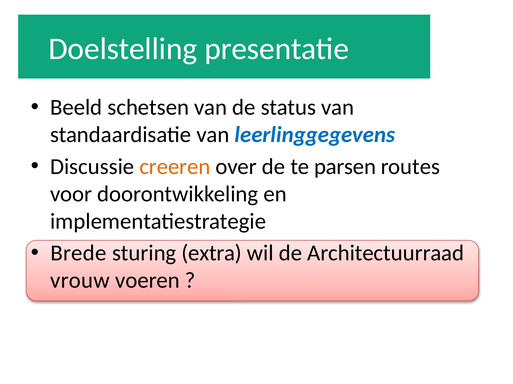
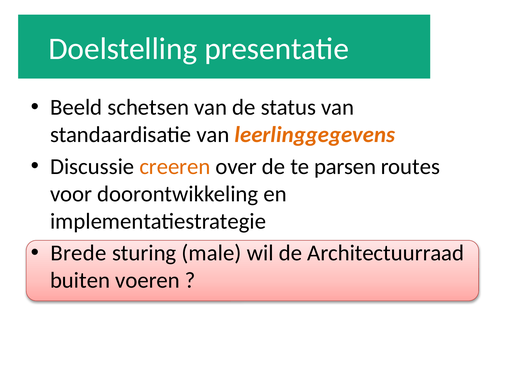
leerlinggegevens colour: blue -> orange
extra: extra -> male
vrouw: vrouw -> buiten
